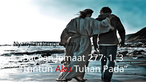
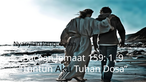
277: 277 -> 159
3: 3 -> 9
Aku colour: red -> black
Pada: Pada -> Dosa
